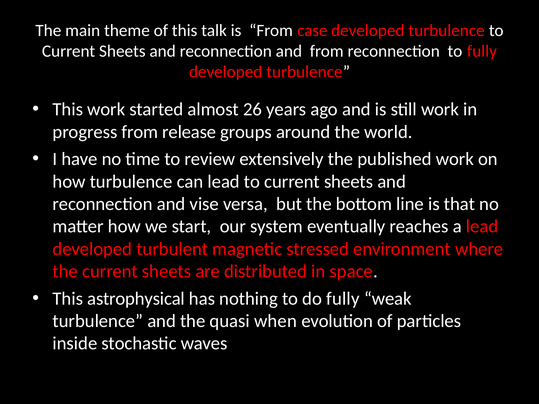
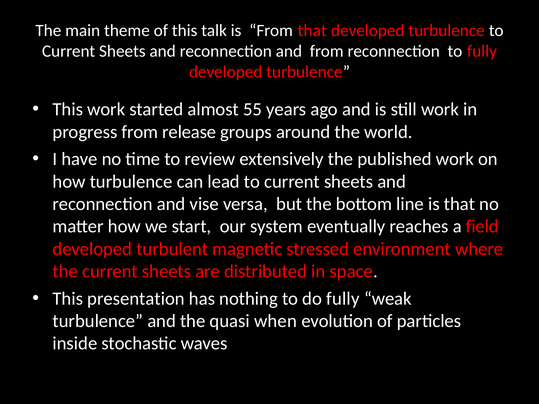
From case: case -> that
26: 26 -> 55
a lead: lead -> field
astrophysical: astrophysical -> presentation
